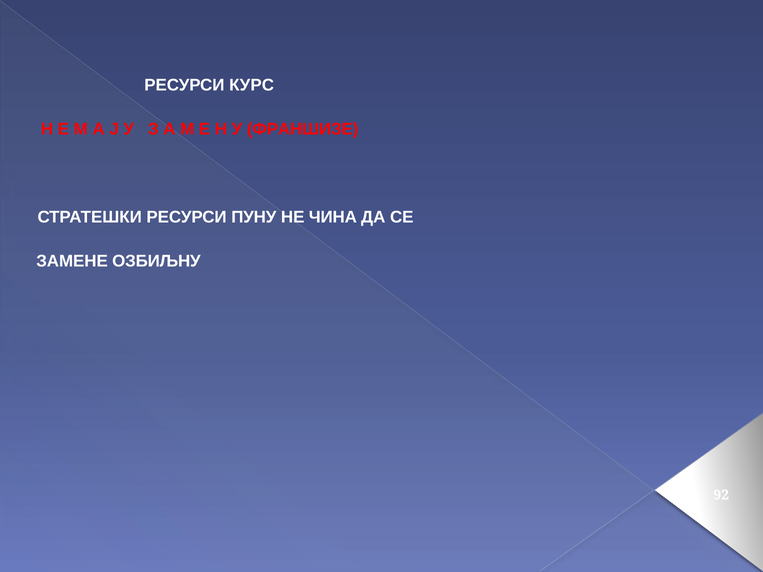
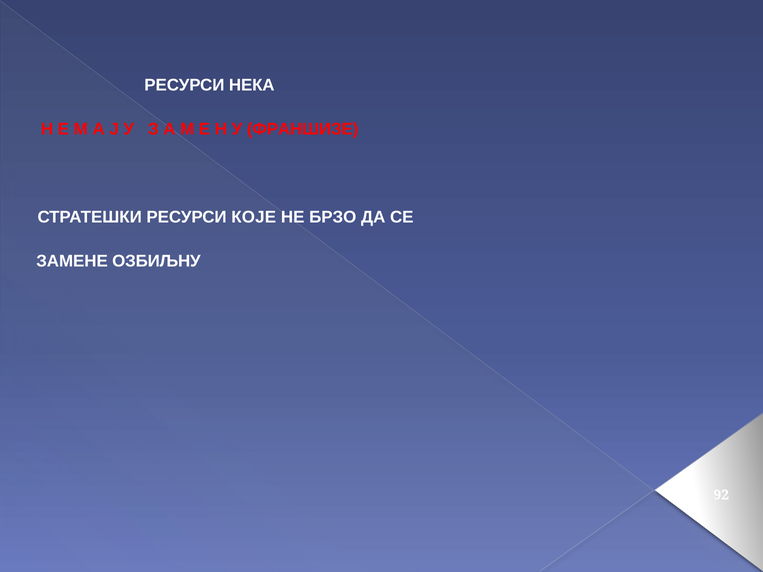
КУРС: КУРС -> НЕКА
ПУНУ: ПУНУ -> КОЈЕ
ЧИНА: ЧИНА -> БРЗО
